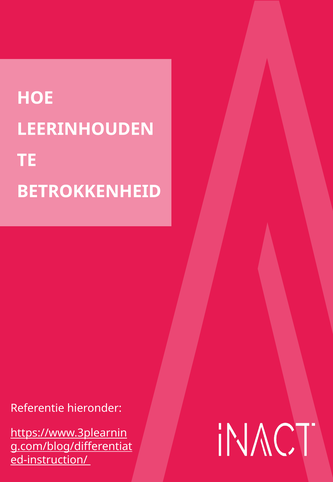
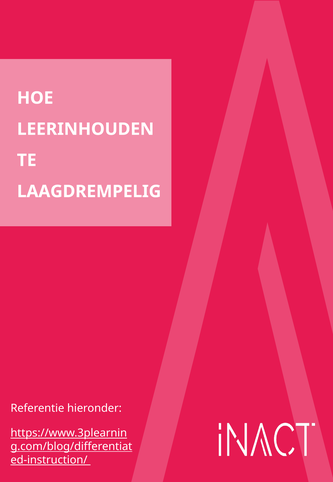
BETROKKENHEID: BETROKKENHEID -> LAAGDREMPELIG
